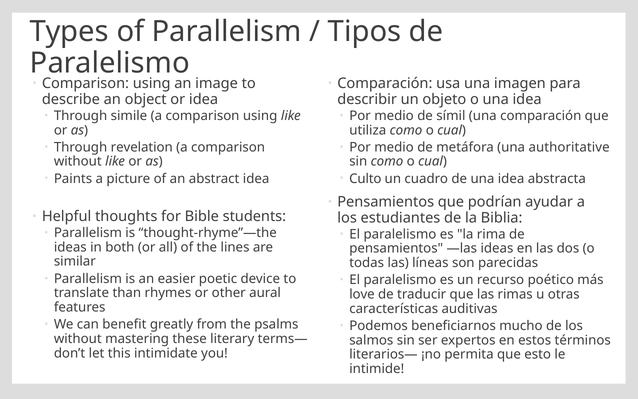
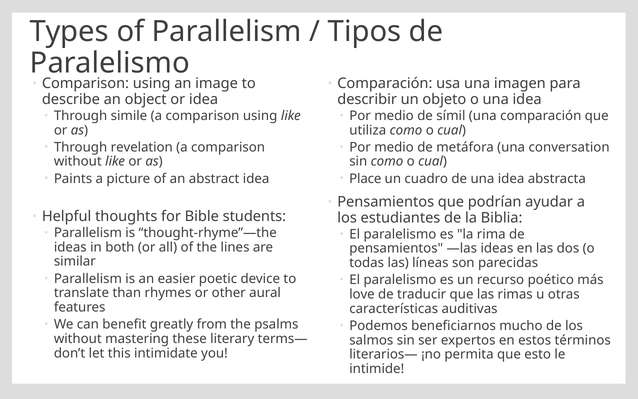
authoritative: authoritative -> conversation
Culto: Culto -> Place
